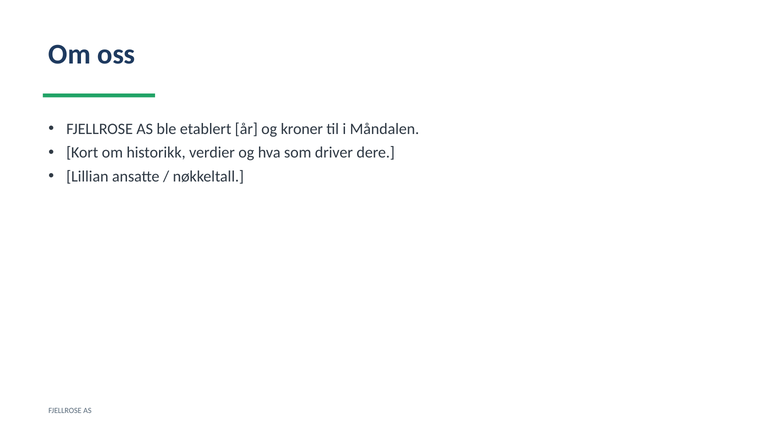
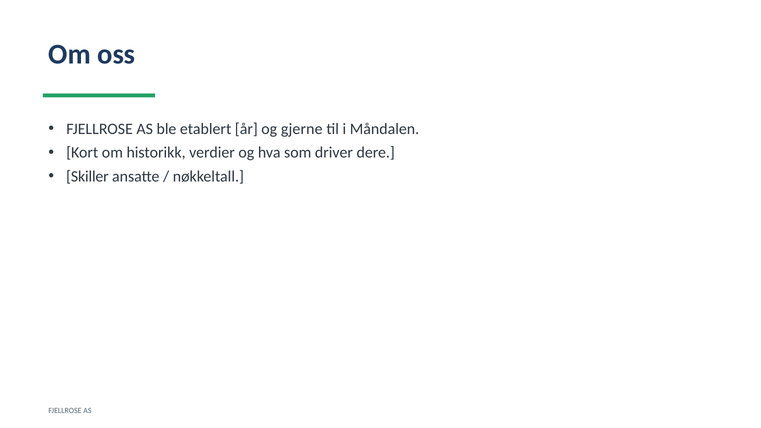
kroner: kroner -> gjerne
Lillian: Lillian -> Skiller
